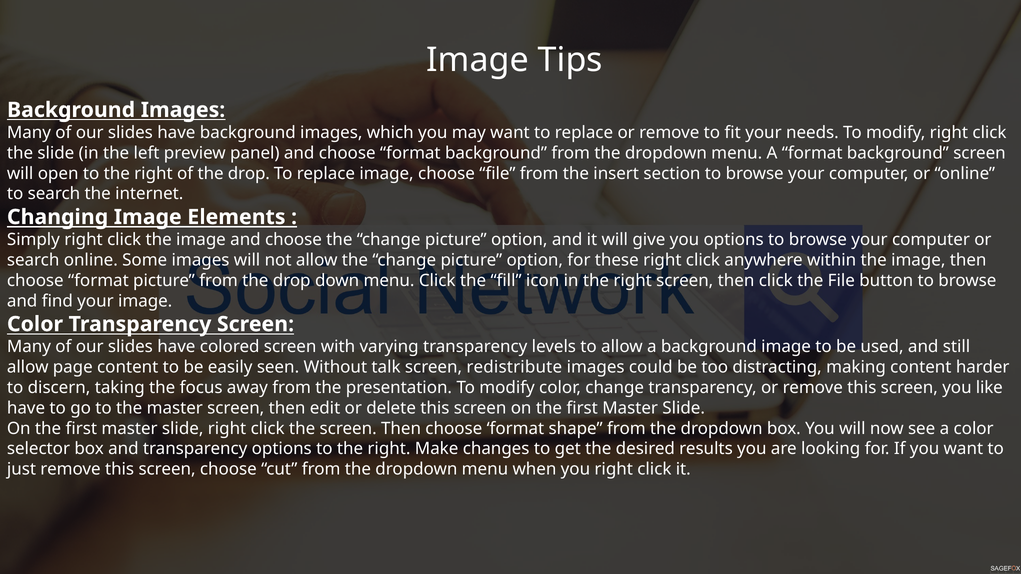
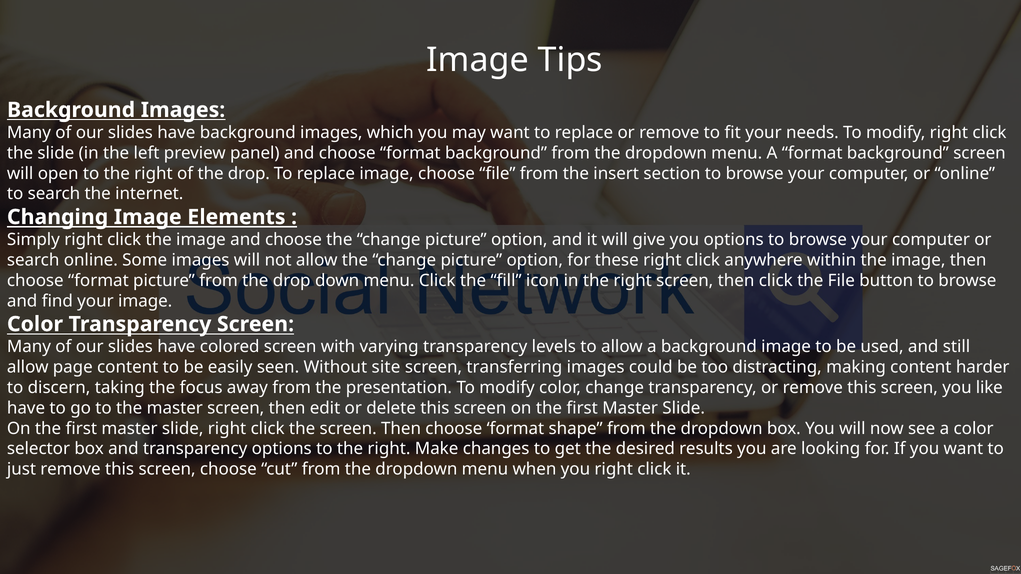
talk: talk -> site
redistribute: redistribute -> transferring
